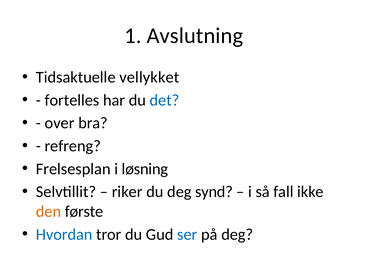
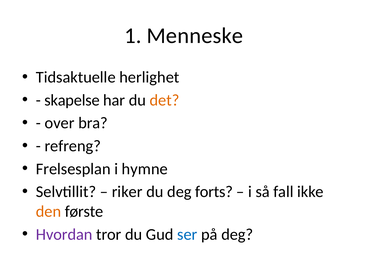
Avslutning: Avslutning -> Menneske
vellykket: vellykket -> herlighet
fortelles: fortelles -> skapelse
det colour: blue -> orange
løsning: løsning -> hymne
synd: synd -> forts
Hvordan colour: blue -> purple
